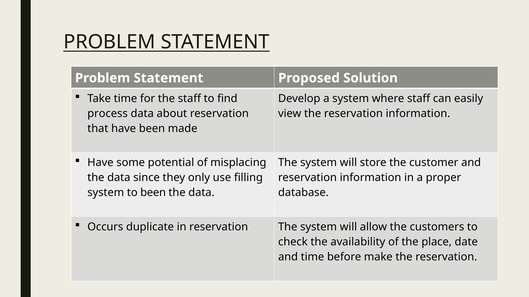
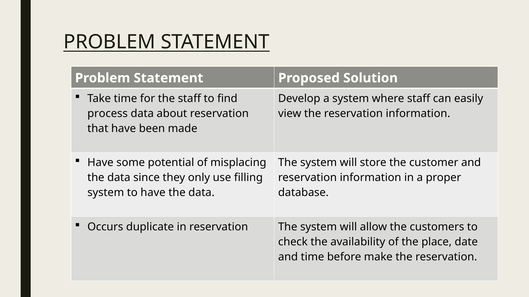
to been: been -> have
